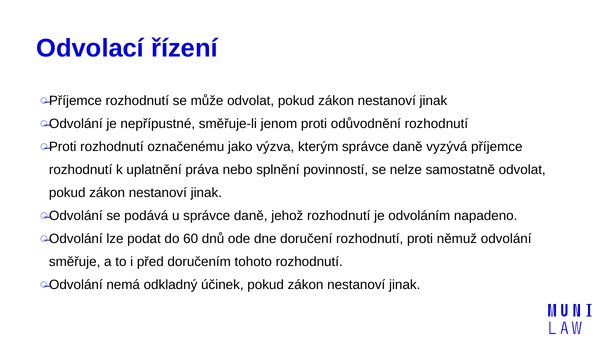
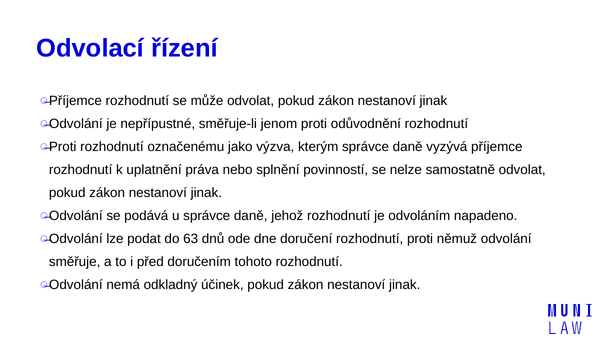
60: 60 -> 63
